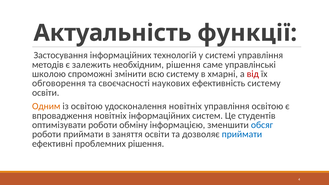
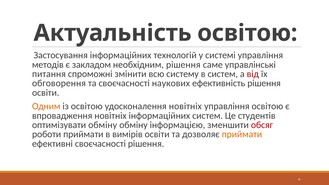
Актуальність функції: функції -> освітою
залежить: залежить -> закладом
школою: школою -> питання
в хмарні: хмарні -> систем
ефективність систему: систему -> рішення
оптимізувати роботи: роботи -> обміну
обсяг colour: blue -> red
заняття: заняття -> вимірів
приймати at (242, 134) colour: blue -> orange
ефективні проблемних: проблемних -> своєчасності
